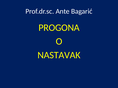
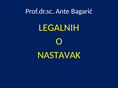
PROGONA: PROGONA -> LEGALNIH
